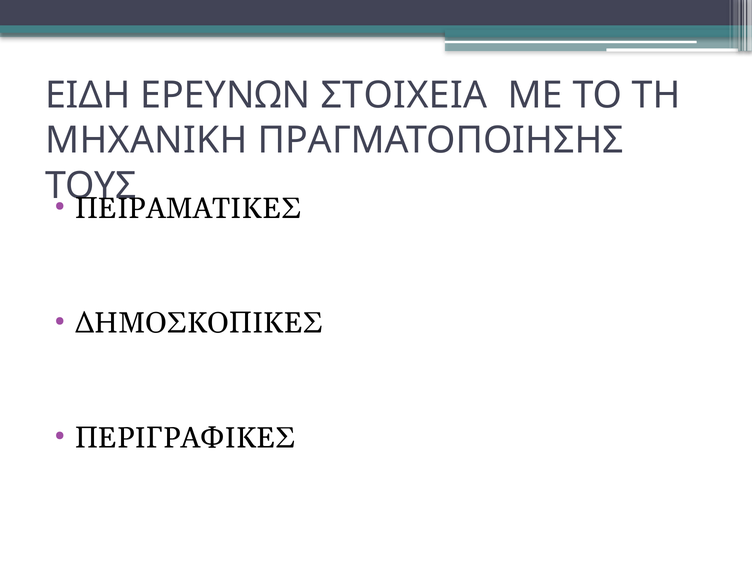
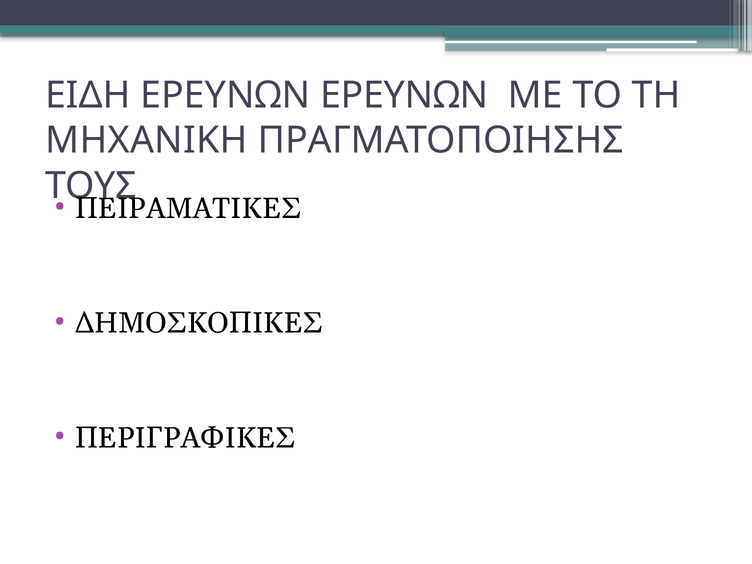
ΕΡΕΥΝΩΝ ΣΤΟΙΧΕΙΑ: ΣΤΟΙΧΕΙΑ -> ΕΡΕΥΝΩΝ
